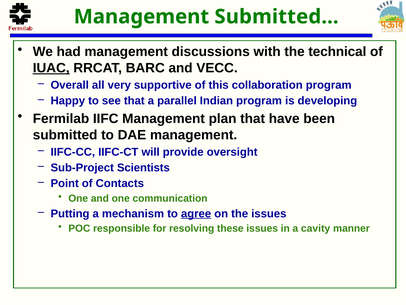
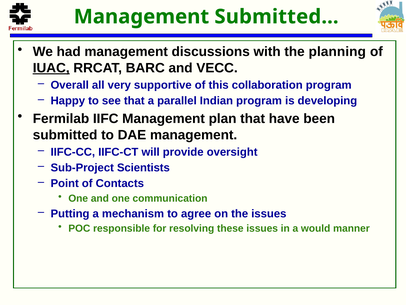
technical: technical -> planning
agree underline: present -> none
cavity: cavity -> would
